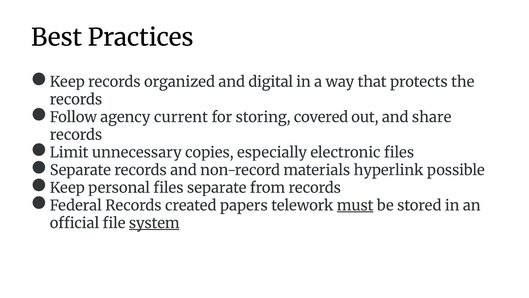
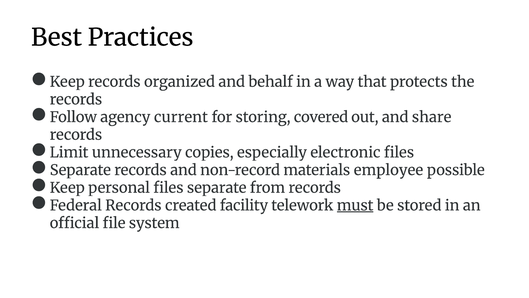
digital: digital -> behalf
hyperlink: hyperlink -> employee
papers: papers -> facility
system underline: present -> none
